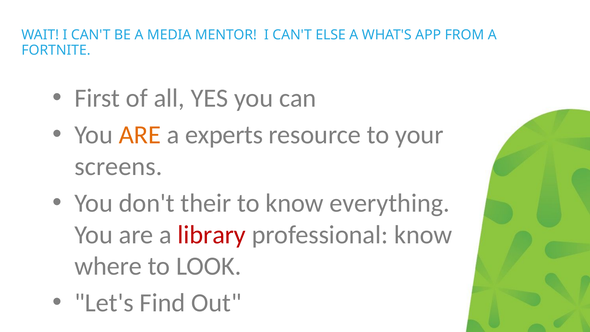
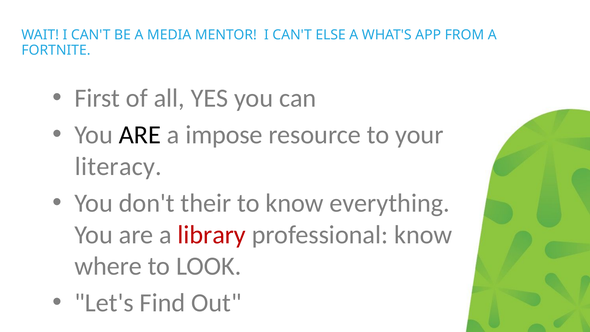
ARE at (140, 135) colour: orange -> black
experts: experts -> impose
screens: screens -> literacy
